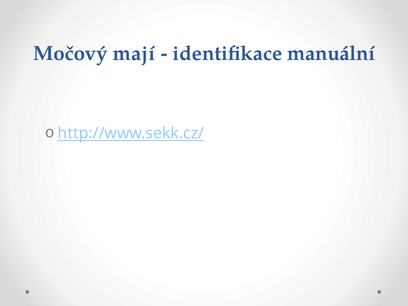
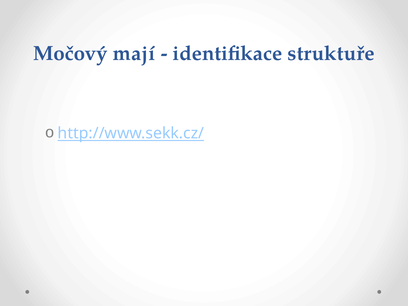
manuální: manuální -> struktuře
